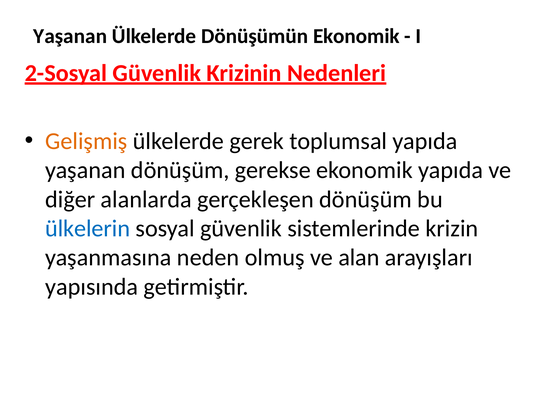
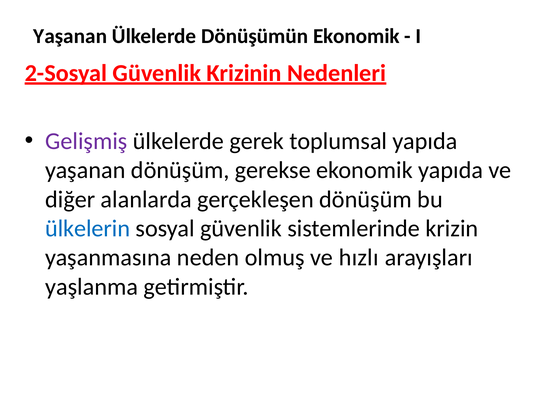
Gelişmiş colour: orange -> purple
alan: alan -> hızlı
yapısında: yapısında -> yaşlanma
